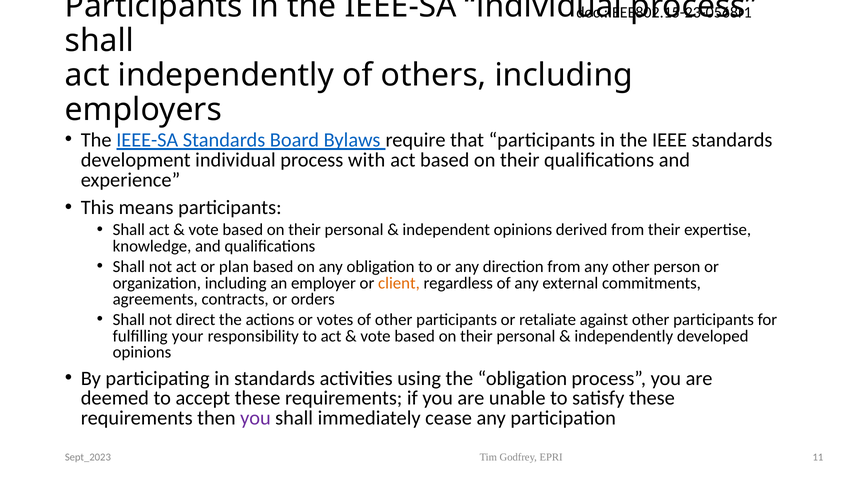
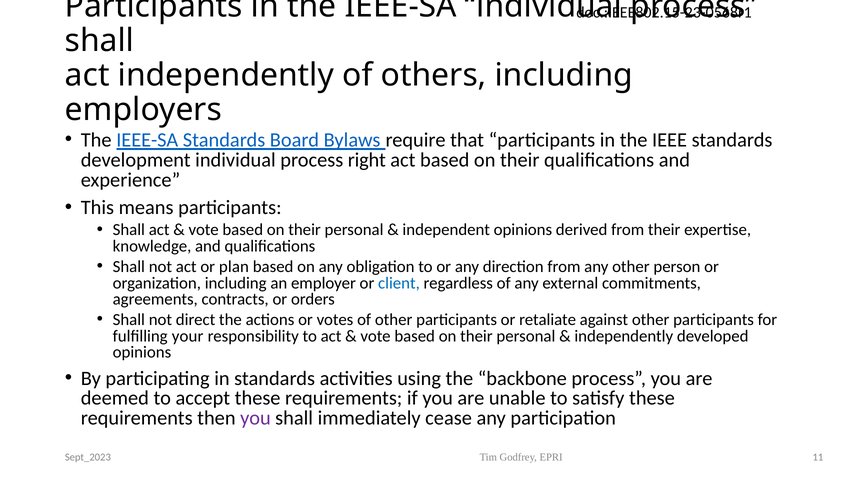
with: with -> right
client colour: orange -> blue
the obligation: obligation -> backbone
